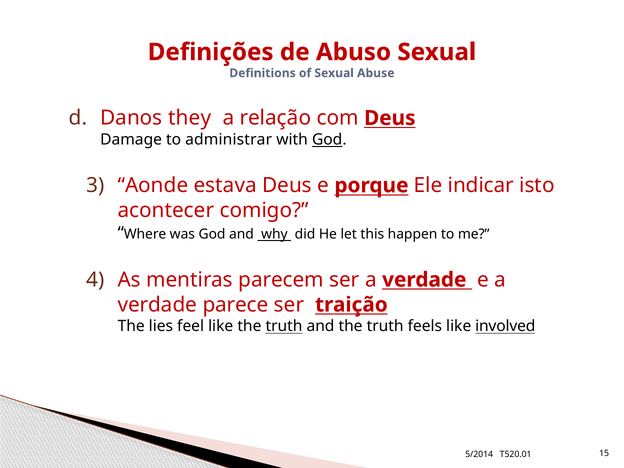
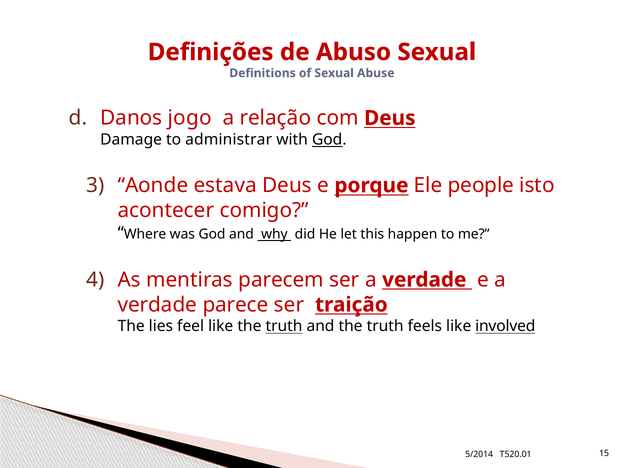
they: they -> jogo
indicar: indicar -> people
